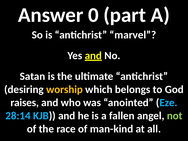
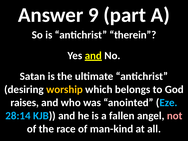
0: 0 -> 9
marvel: marvel -> therein
not colour: light green -> pink
